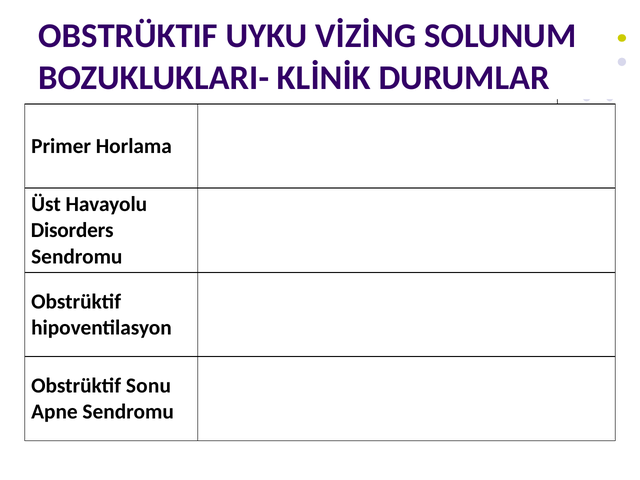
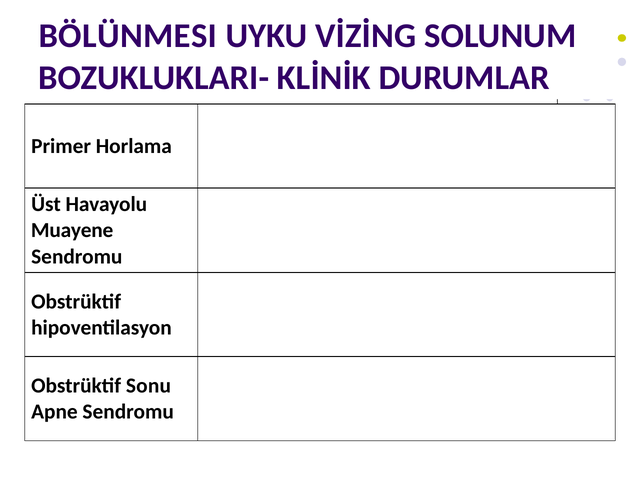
OBSTRÜKTIF at (128, 36): OBSTRÜKTIF -> BÖLÜNMESI
Disorders: Disorders -> Muayene
